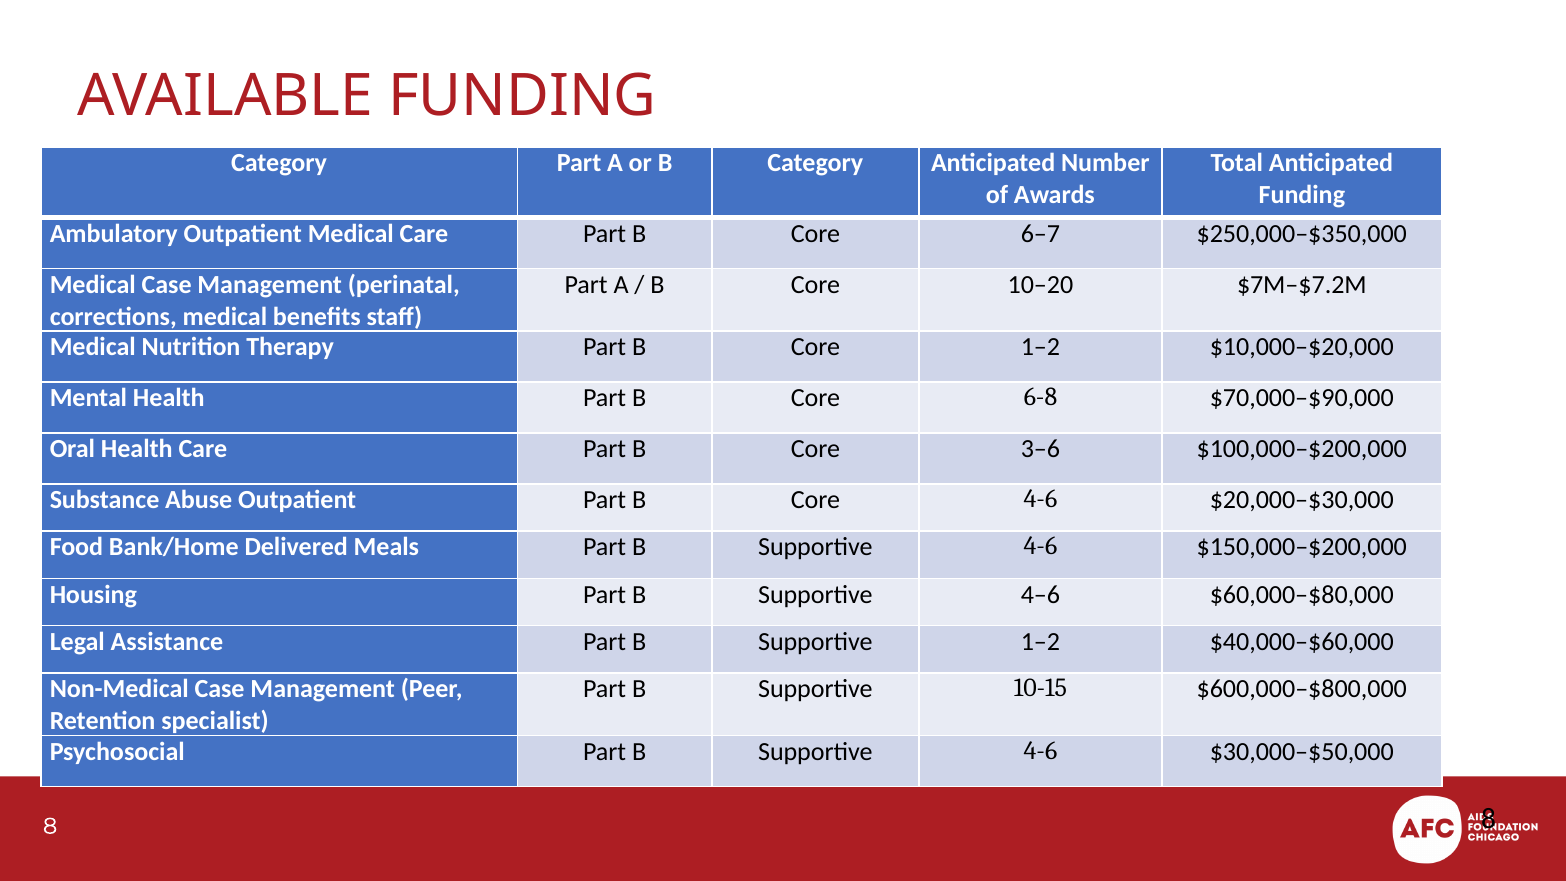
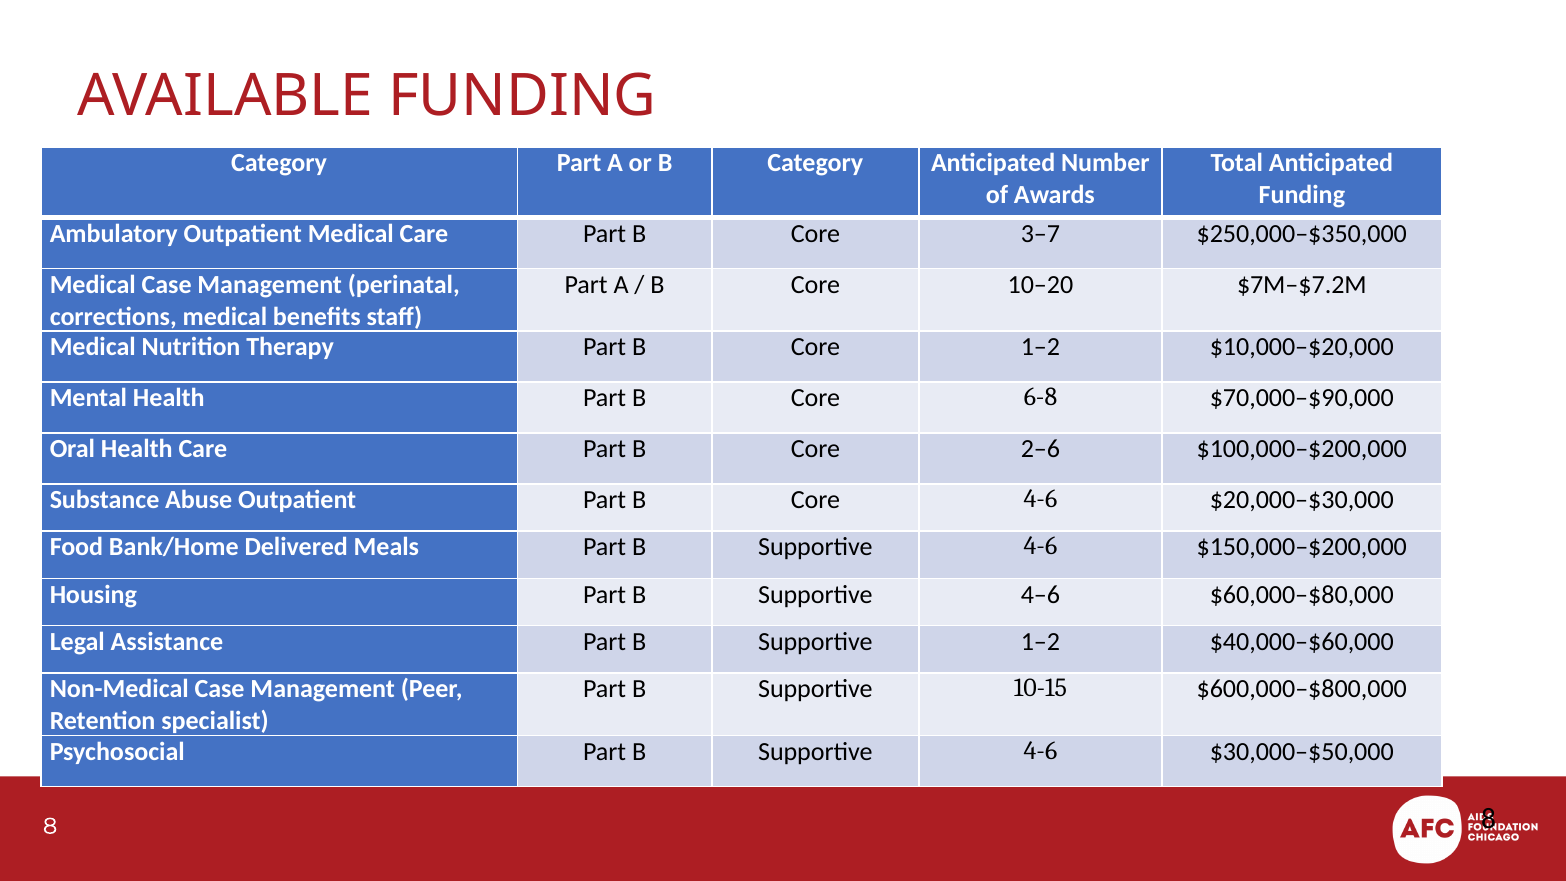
6–7: 6–7 -> 3–7
3–6: 3–6 -> 2–6
